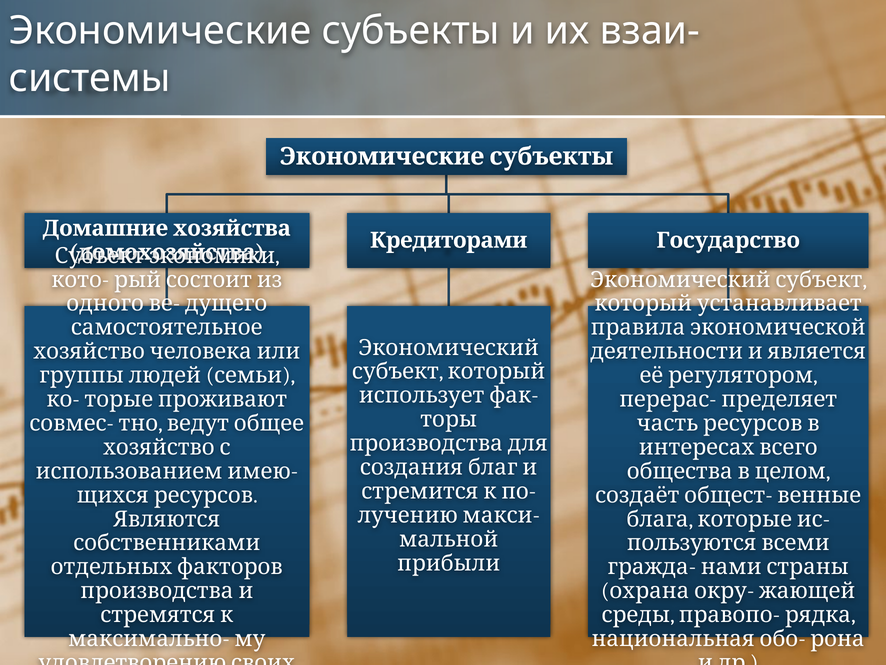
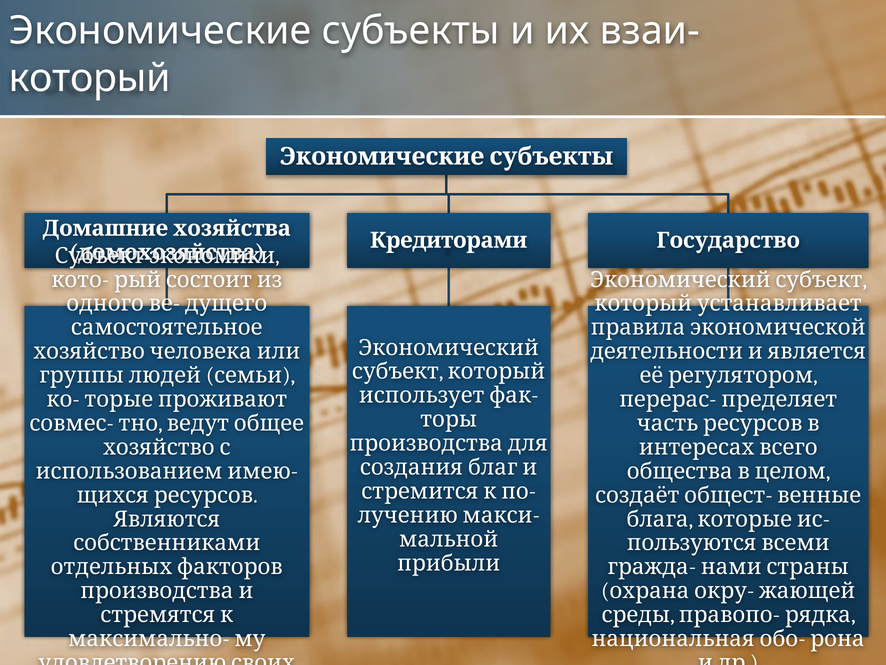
системы at (90, 78): системы -> который
